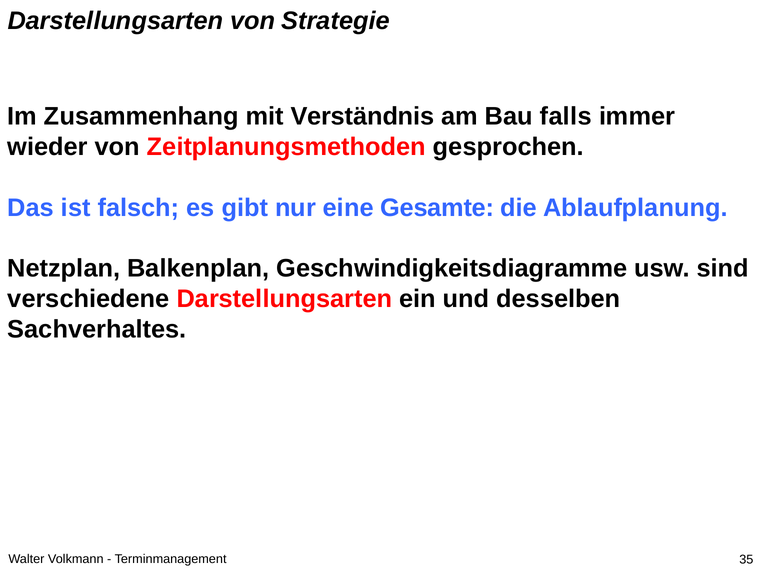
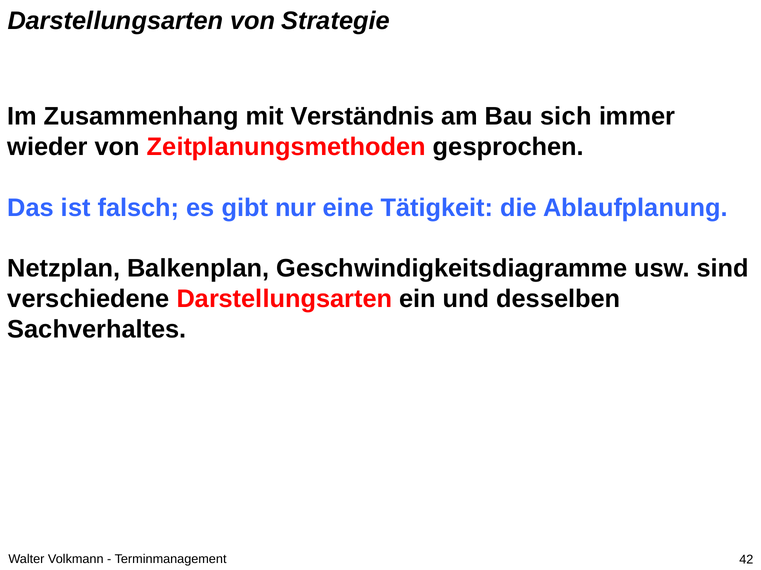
falls: falls -> sich
Gesamte: Gesamte -> Tätigkeit
35: 35 -> 42
